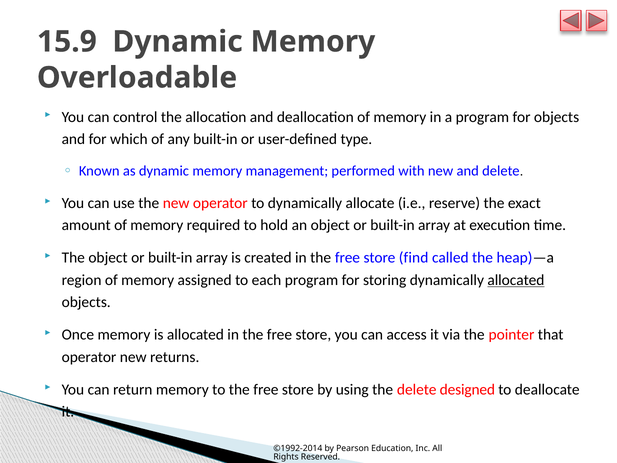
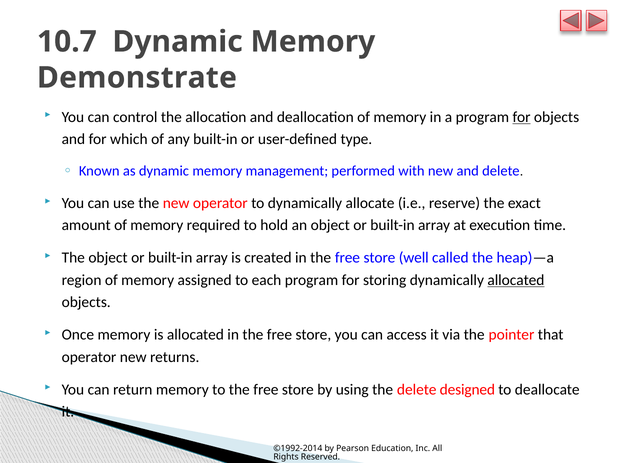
15.9: 15.9 -> 10.7
Overloadable: Overloadable -> Demonstrate
for at (522, 117) underline: none -> present
find: find -> well
